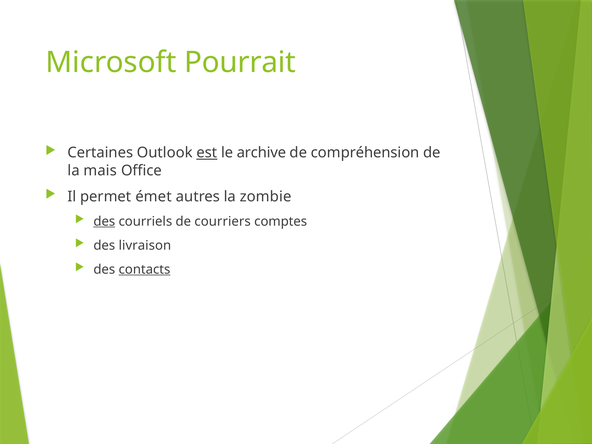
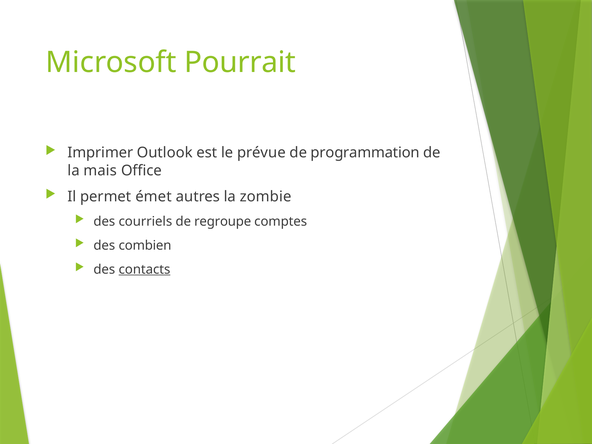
Certaines: Certaines -> Imprimer
est underline: present -> none
archive: archive -> prévue
compréhension: compréhension -> programmation
des at (104, 221) underline: present -> none
courriers: courriers -> regroupe
livraison: livraison -> combien
